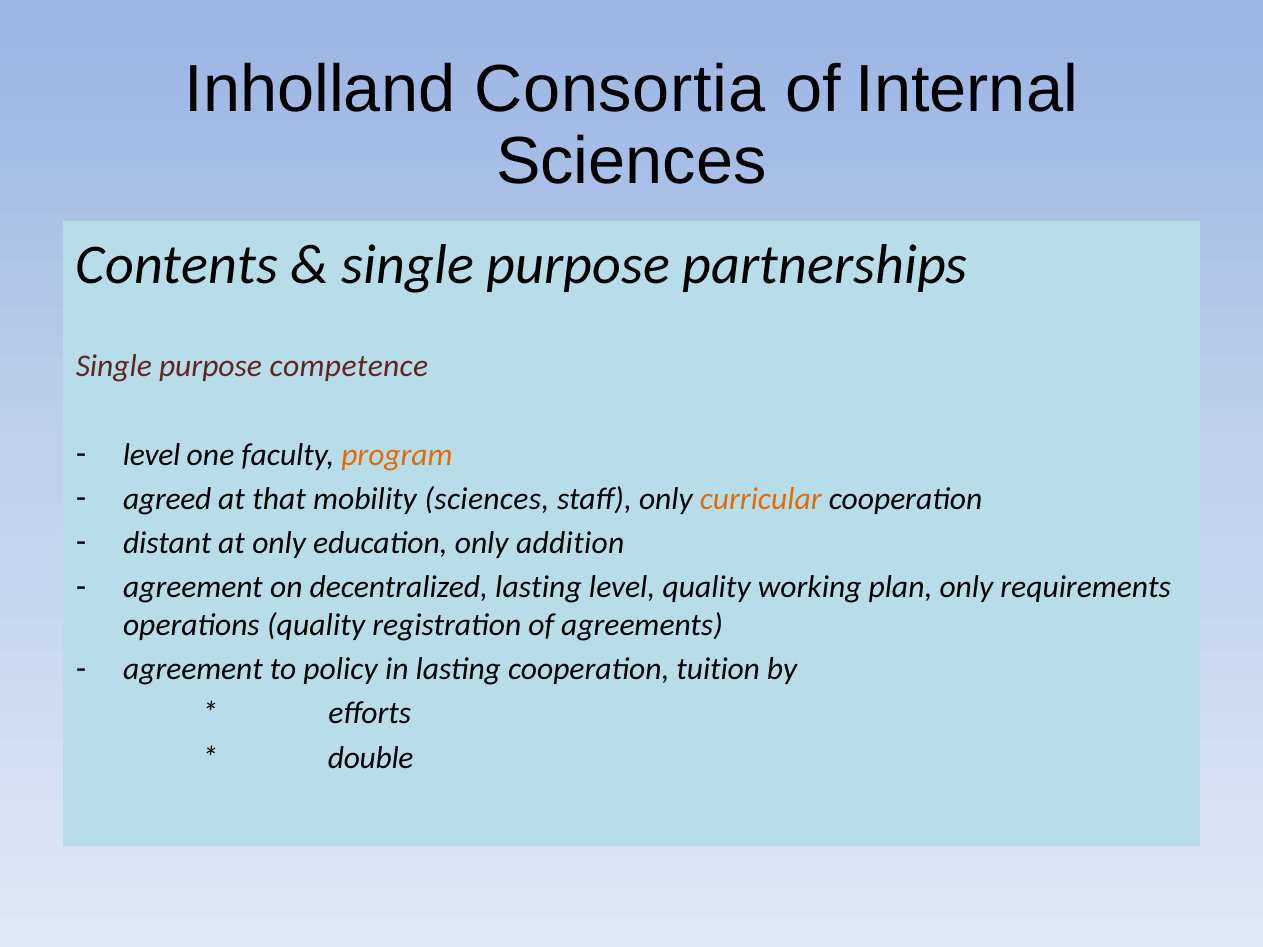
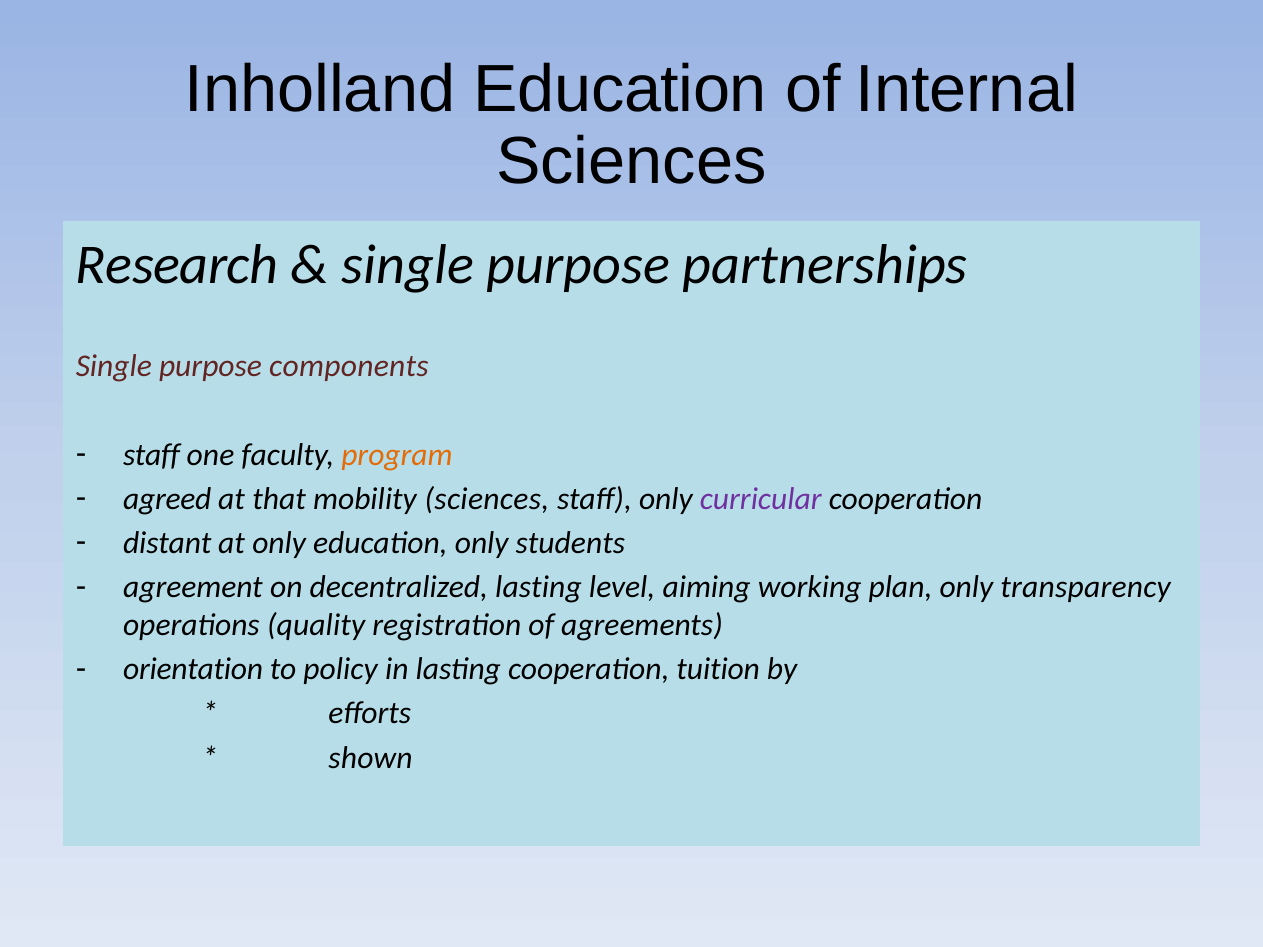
Inholland Consortia: Consortia -> Education
Contents: Contents -> Research
competence: competence -> components
level at (152, 455): level -> staff
curricular colour: orange -> purple
addition: addition -> students
level quality: quality -> aiming
requirements: requirements -> transparency
agreement at (193, 670): agreement -> orientation
double: double -> shown
